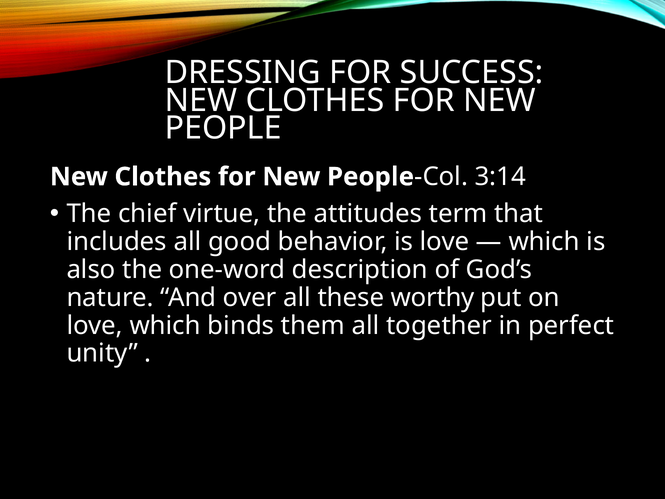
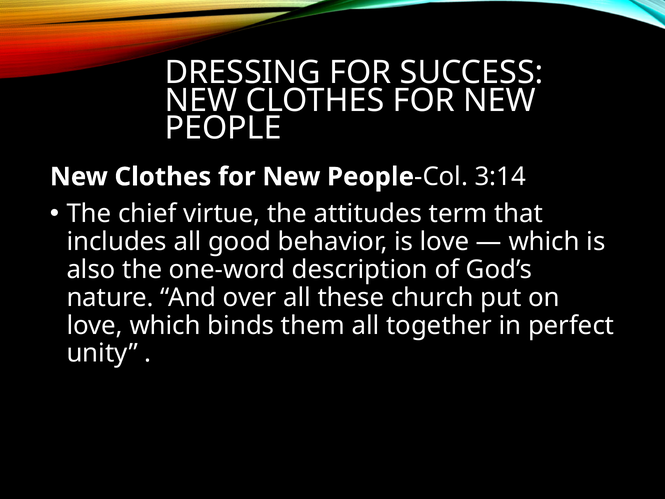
worthy: worthy -> church
